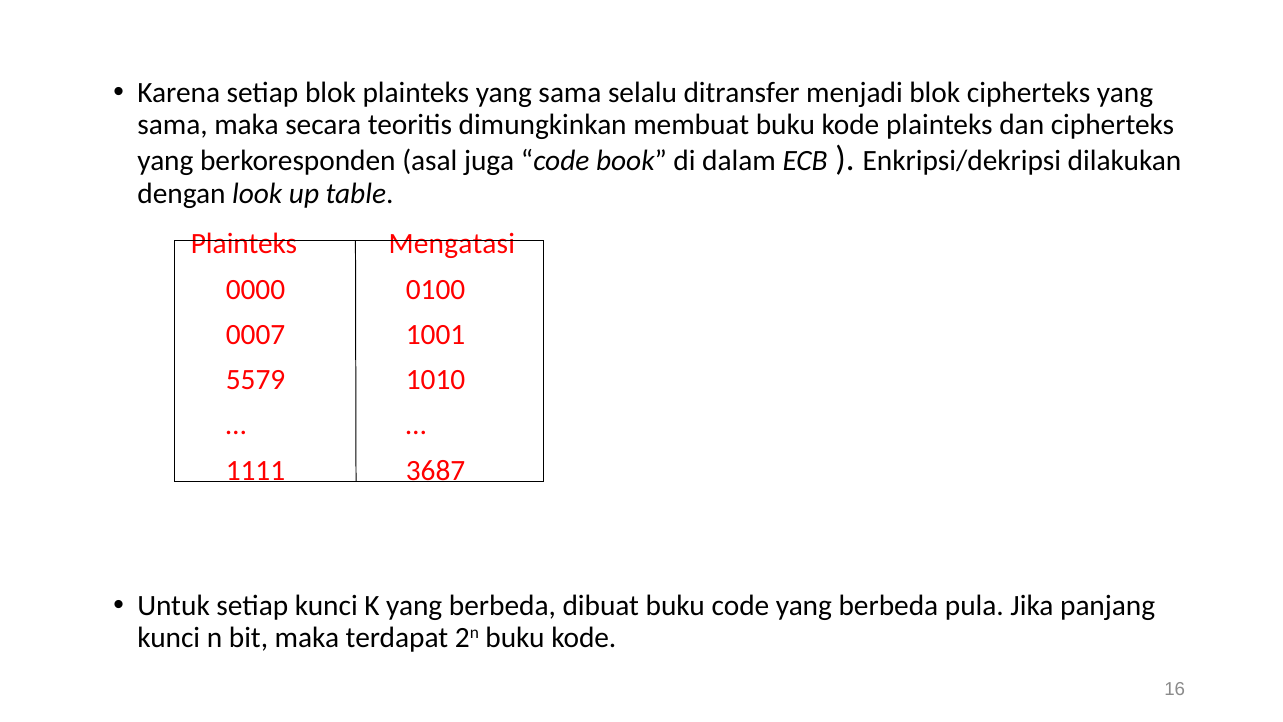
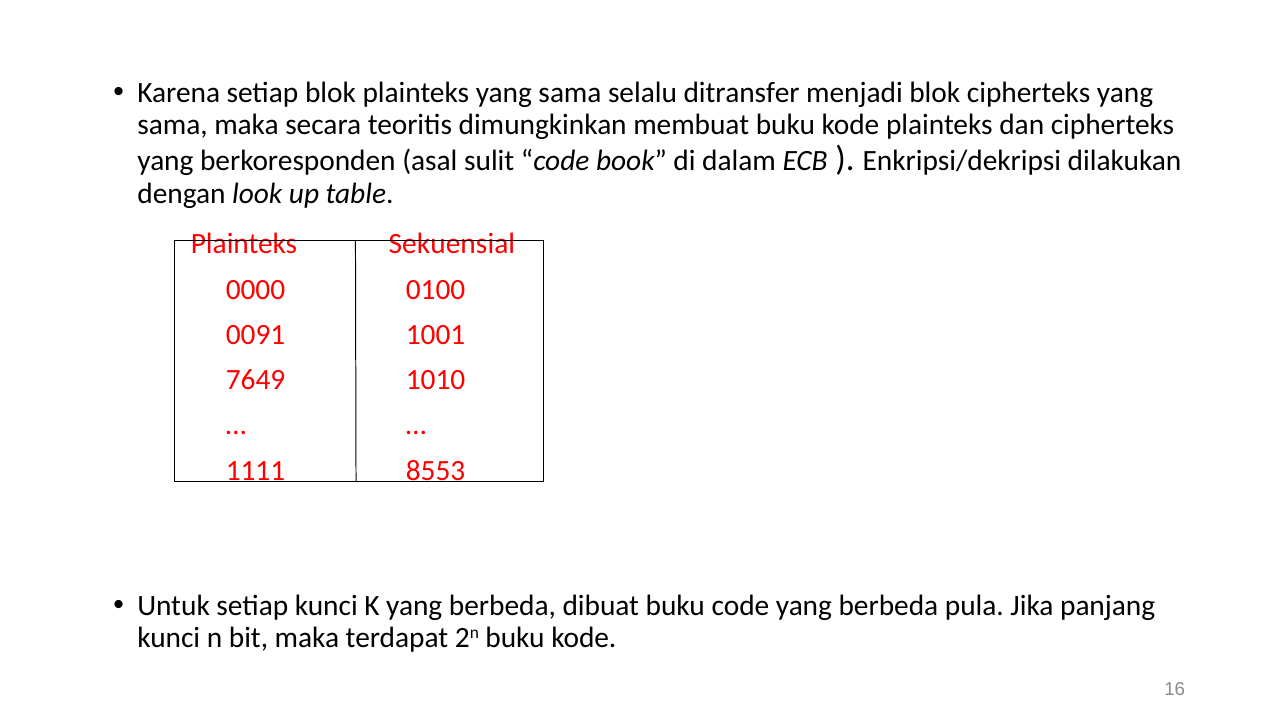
juga: juga -> sulit
Mengatasi: Mengatasi -> Sekuensial
0007: 0007 -> 0091
5579: 5579 -> 7649
3687: 3687 -> 8553
